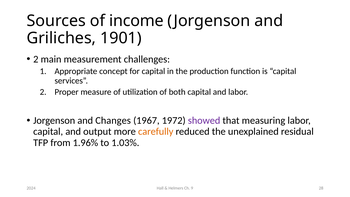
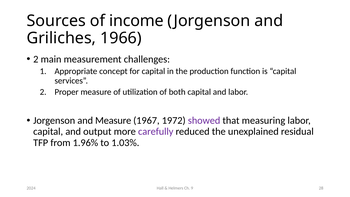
1901: 1901 -> 1966
and Changes: Changes -> Measure
carefully colour: orange -> purple
